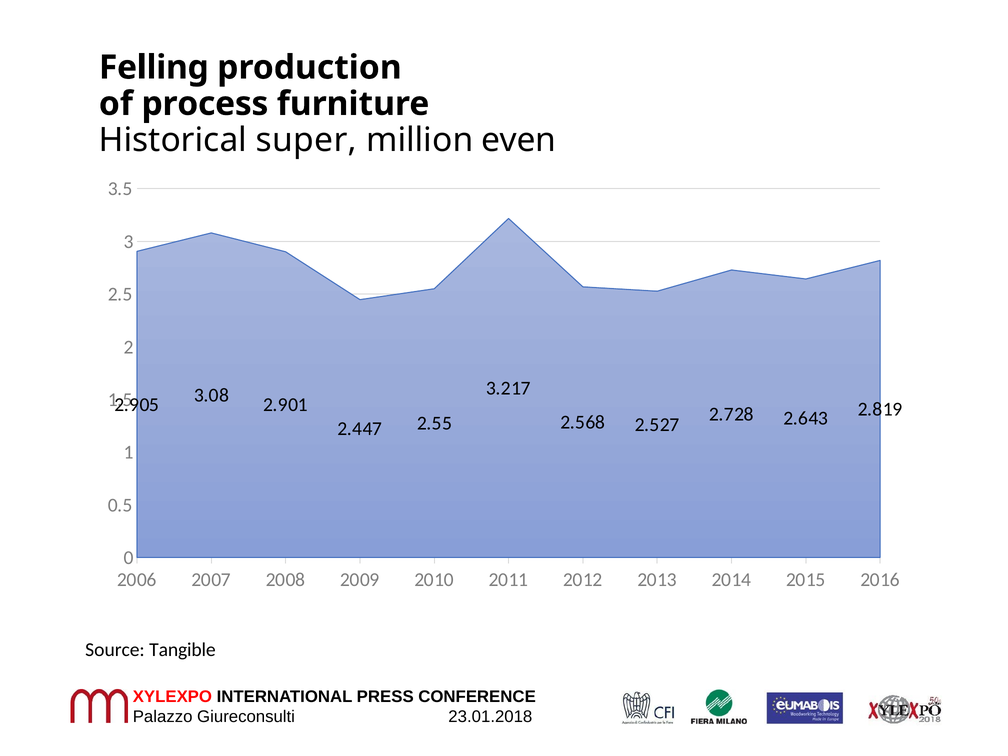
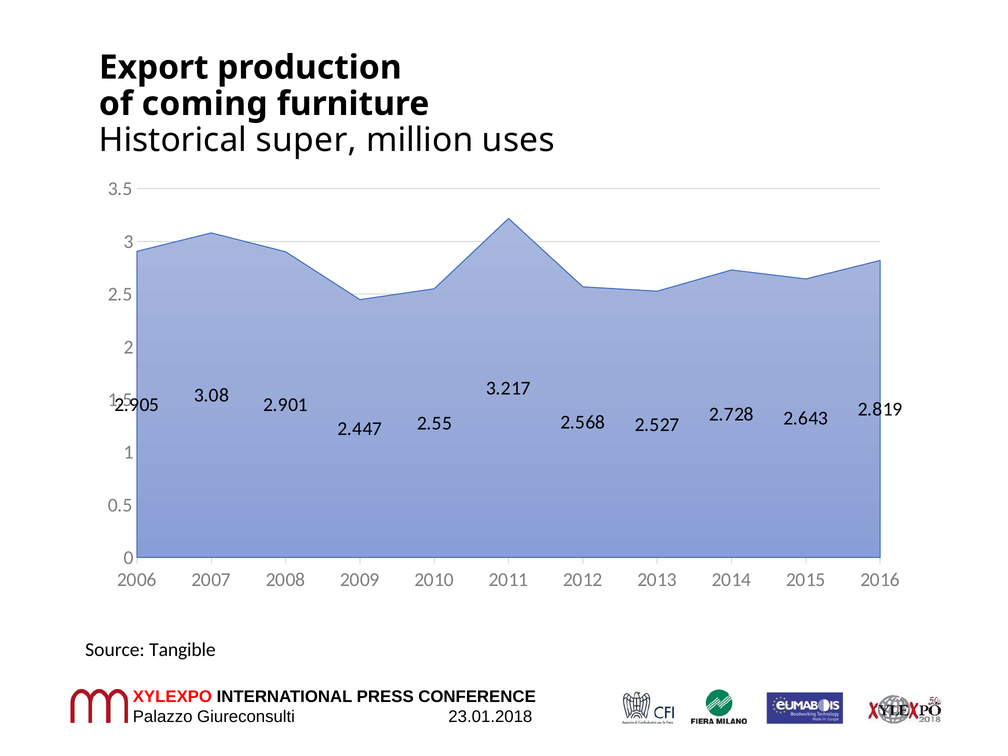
Felling: Felling -> Export
process: process -> coming
even: even -> uses
